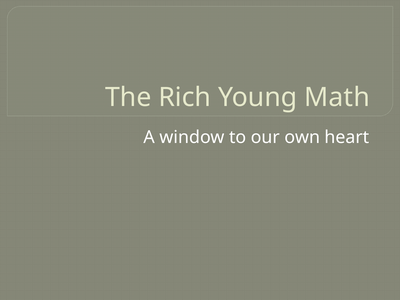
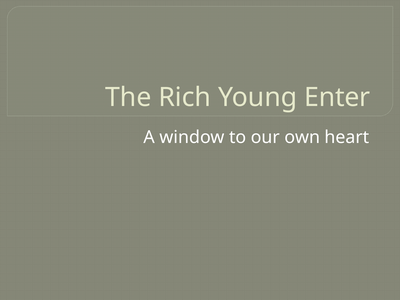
Math: Math -> Enter
